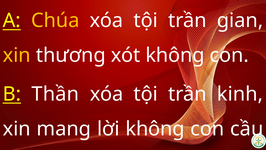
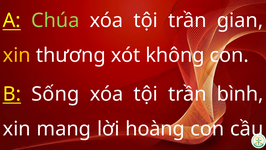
Chúa colour: yellow -> light green
Thần: Thần -> Sống
kinh: kinh -> bình
lời không: không -> hoàng
